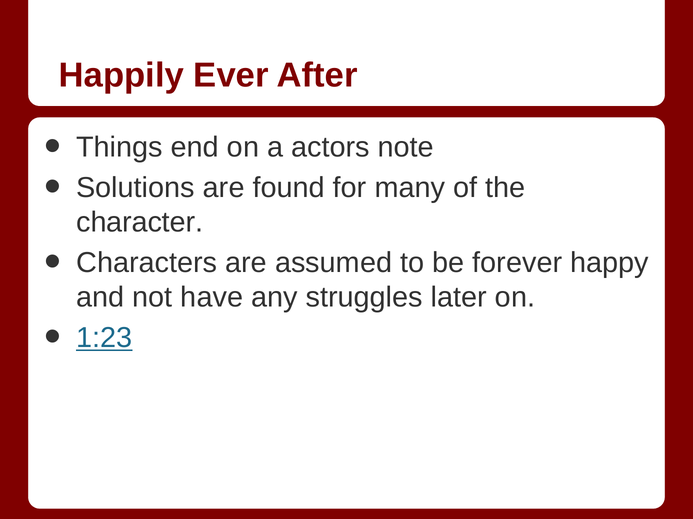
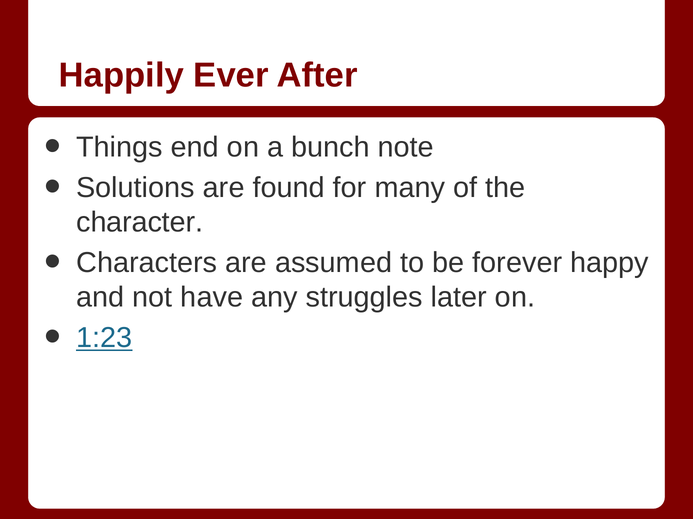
actors: actors -> bunch
